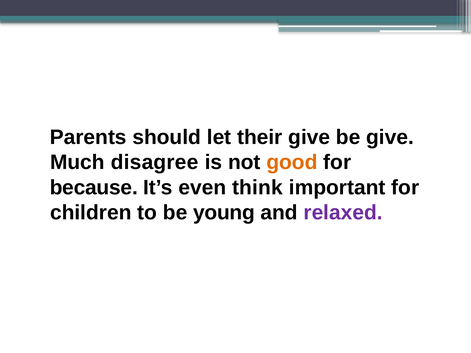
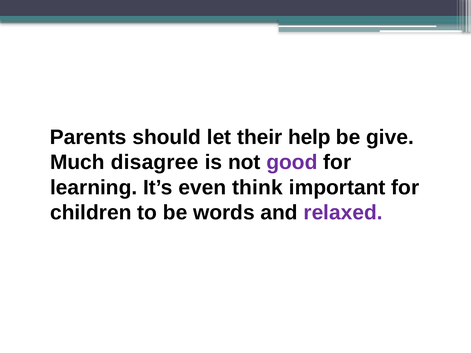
their give: give -> help
good colour: orange -> purple
because: because -> learning
young: young -> words
